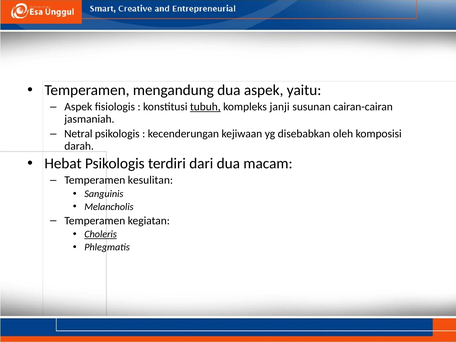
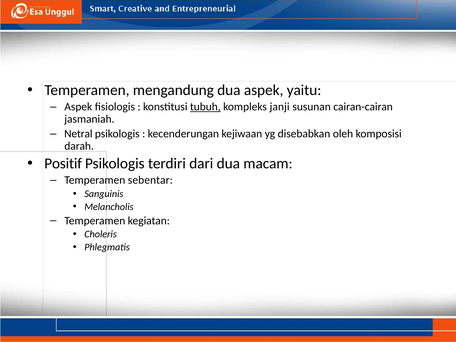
Hebat: Hebat -> Positif
kesulitan: kesulitan -> sebentar
Choleris underline: present -> none
